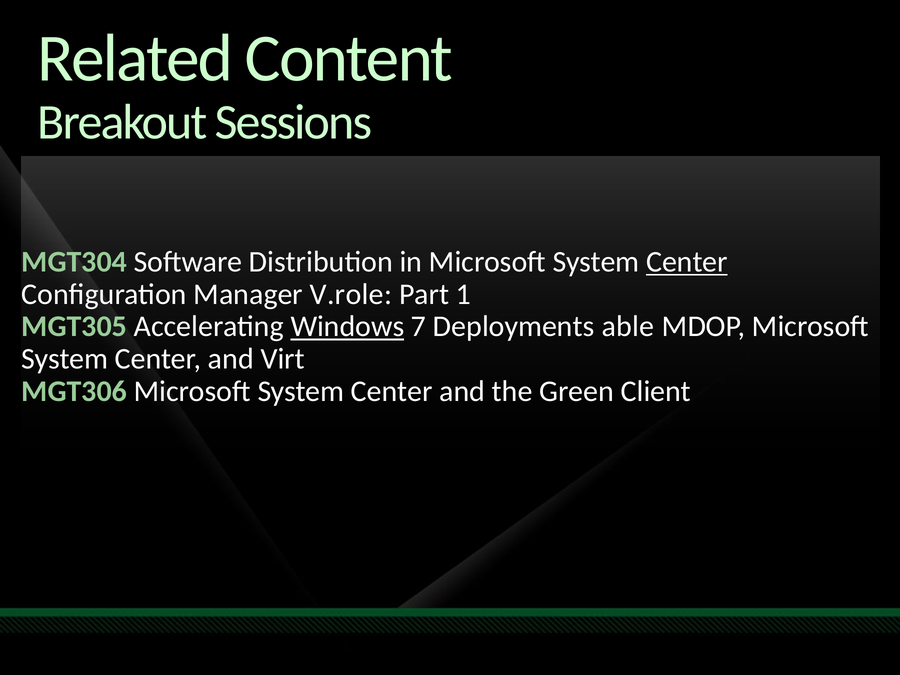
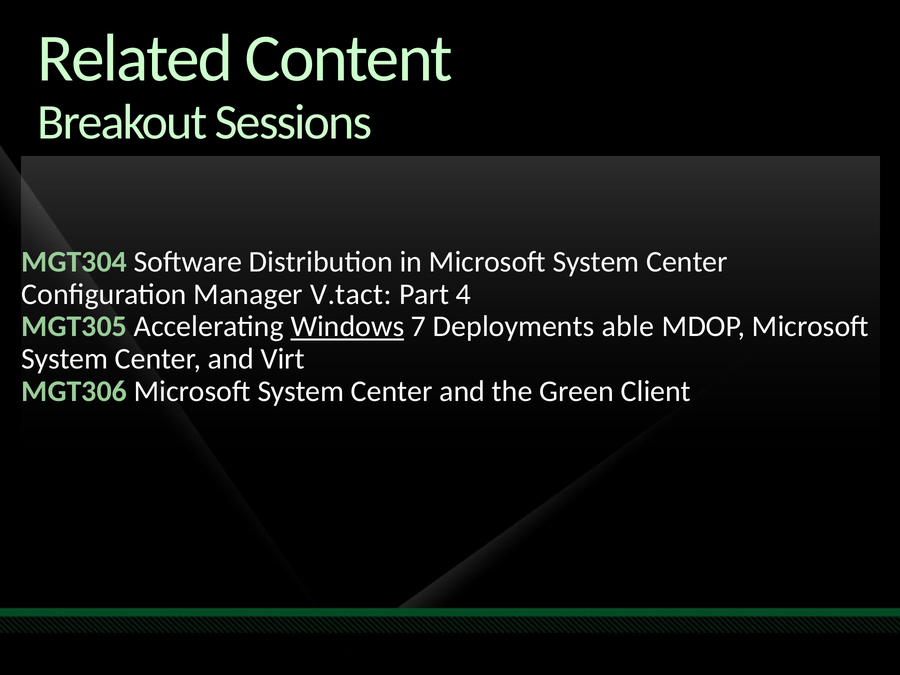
Center at (687, 262) underline: present -> none
V.role: V.role -> V.tact
1: 1 -> 4
